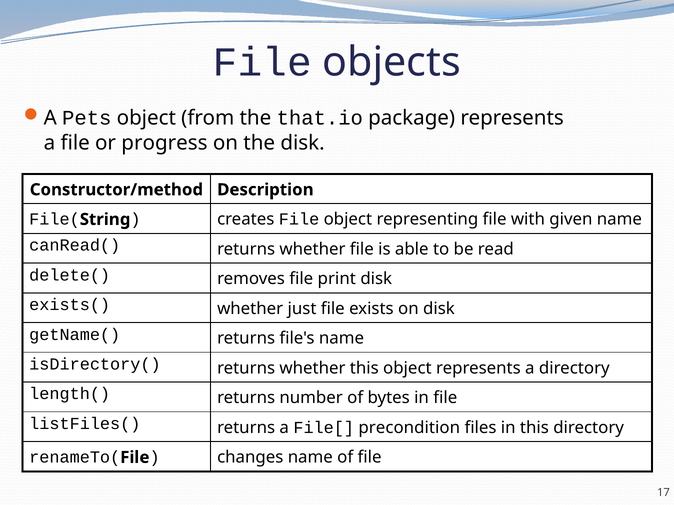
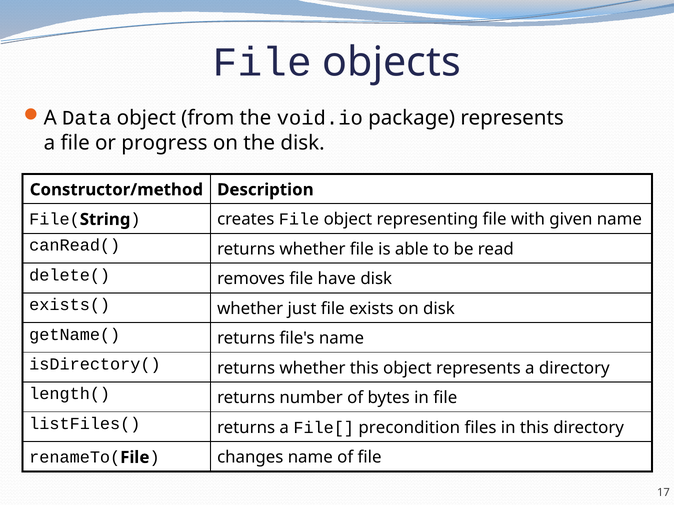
Pets: Pets -> Data
that.io: that.io -> void.io
print: print -> have
